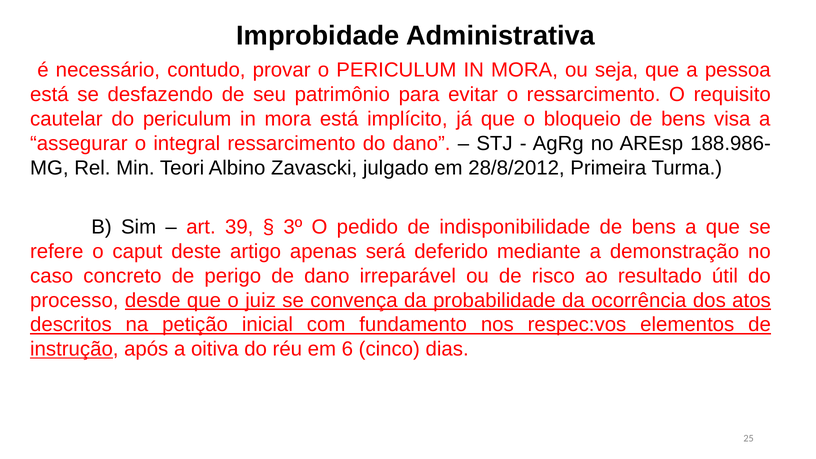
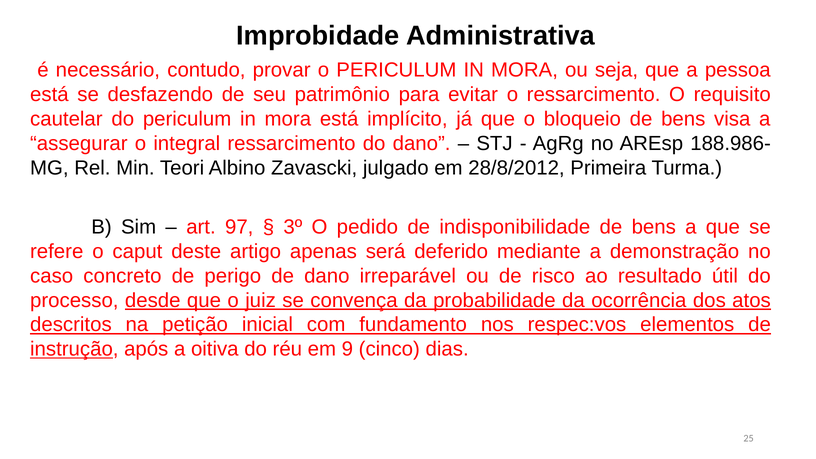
39: 39 -> 97
6: 6 -> 9
